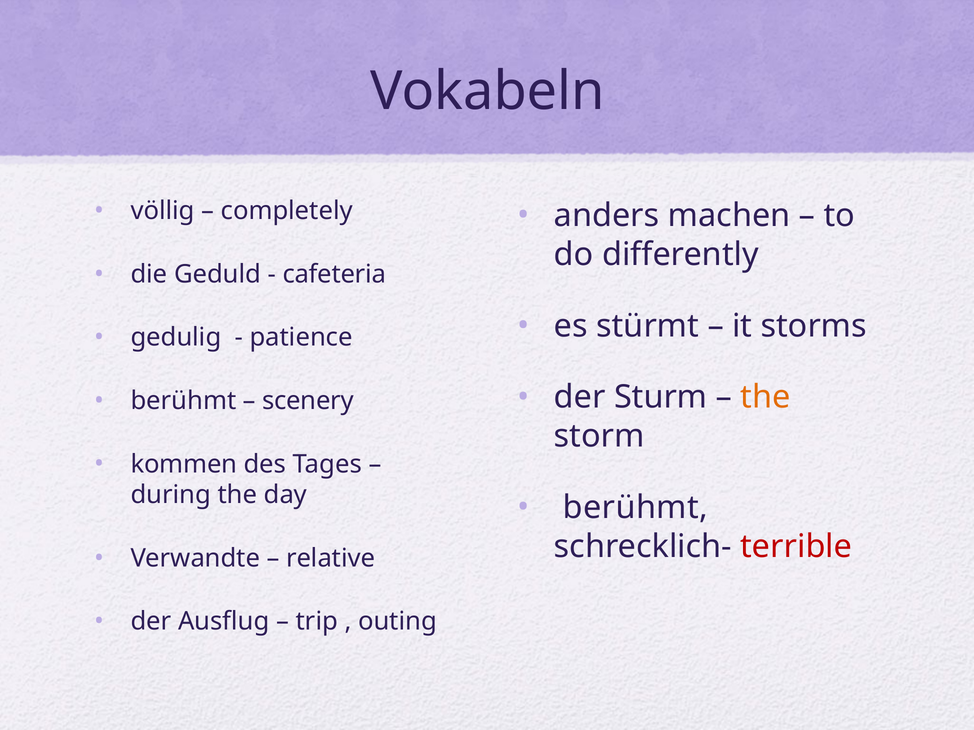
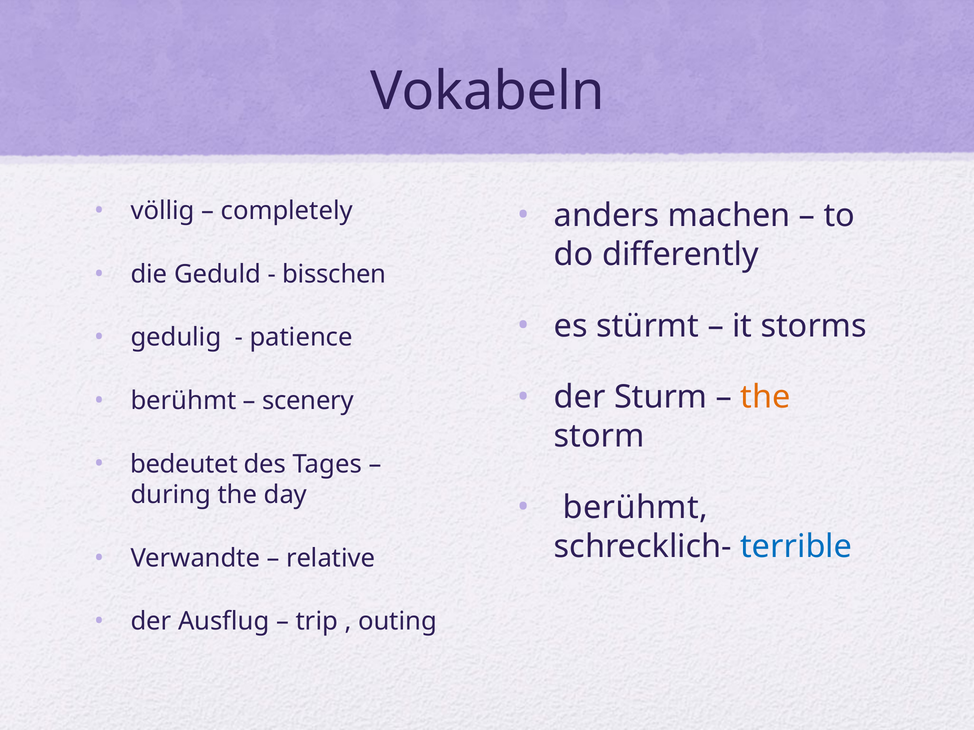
cafeteria: cafeteria -> bisschen
kommen: kommen -> bedeutet
terrible colour: red -> blue
